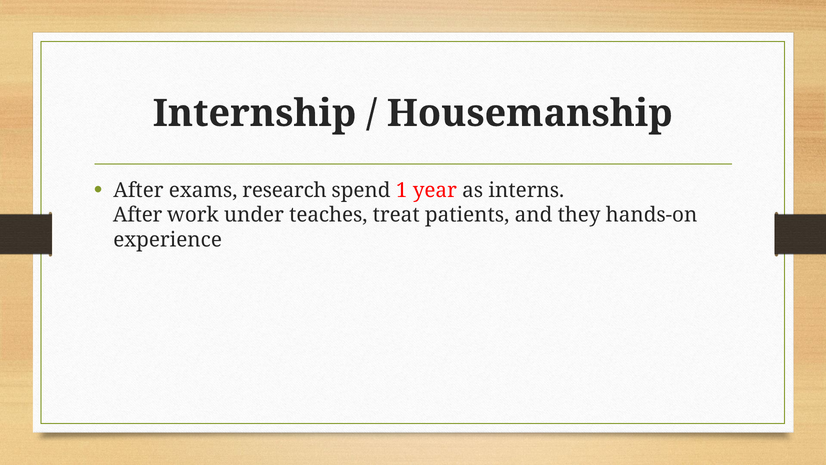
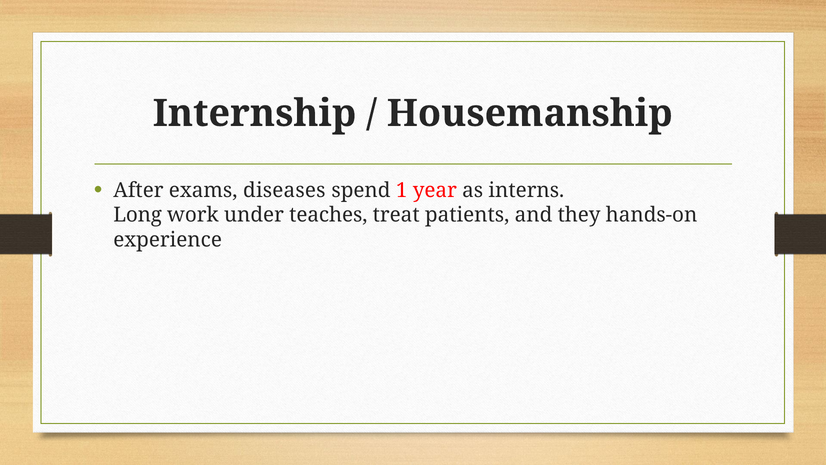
research: research -> diseases
After at (138, 215): After -> Long
